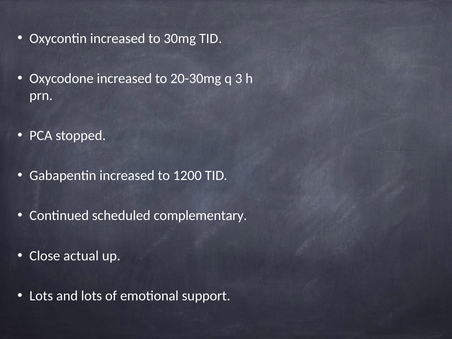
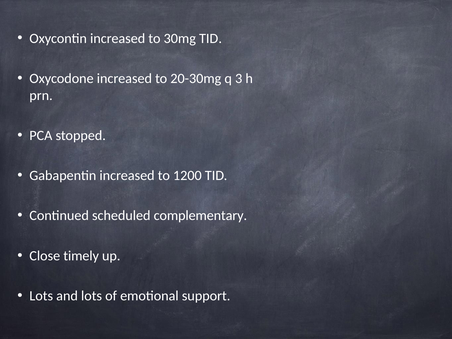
actual: actual -> timely
